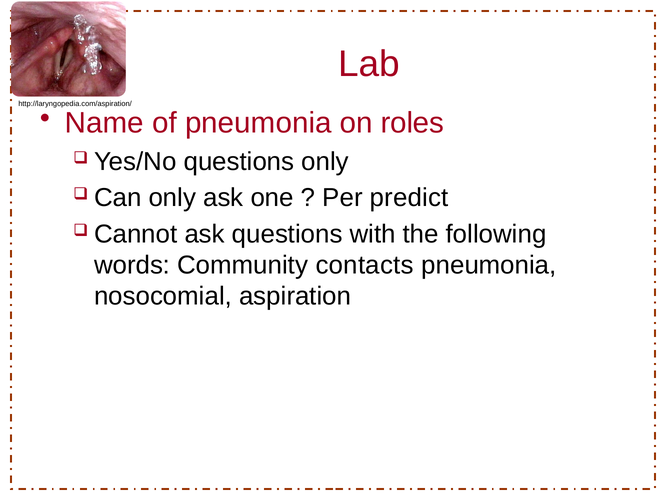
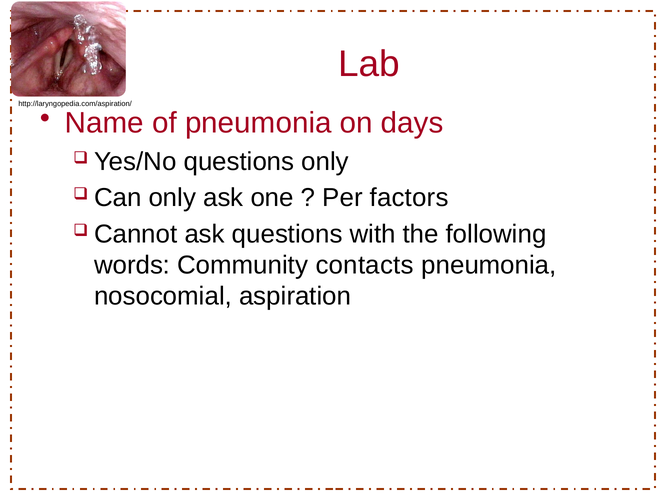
roles: roles -> days
predict: predict -> factors
